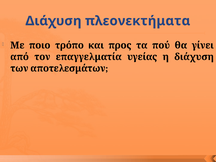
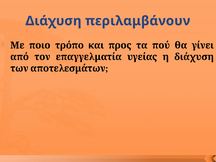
πλεονεκτήματα: πλεονεκτήματα -> περιλαμβάνουν
